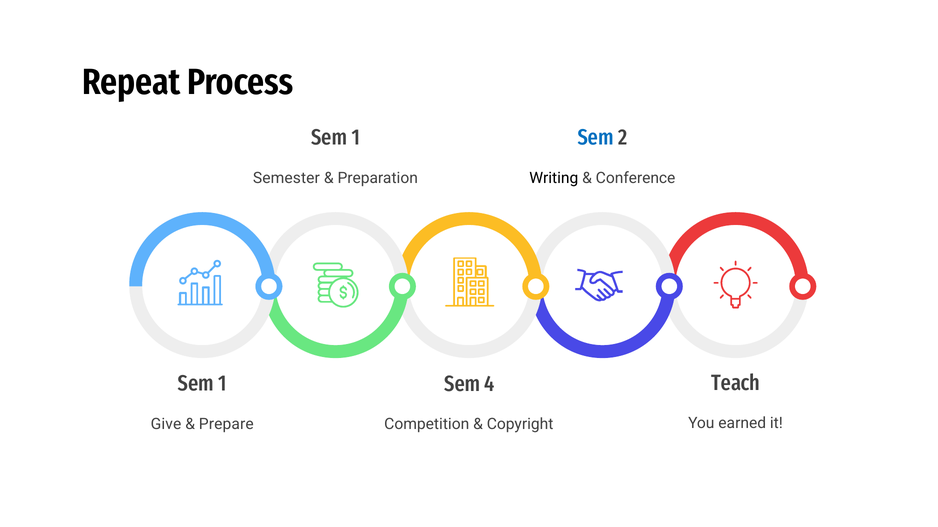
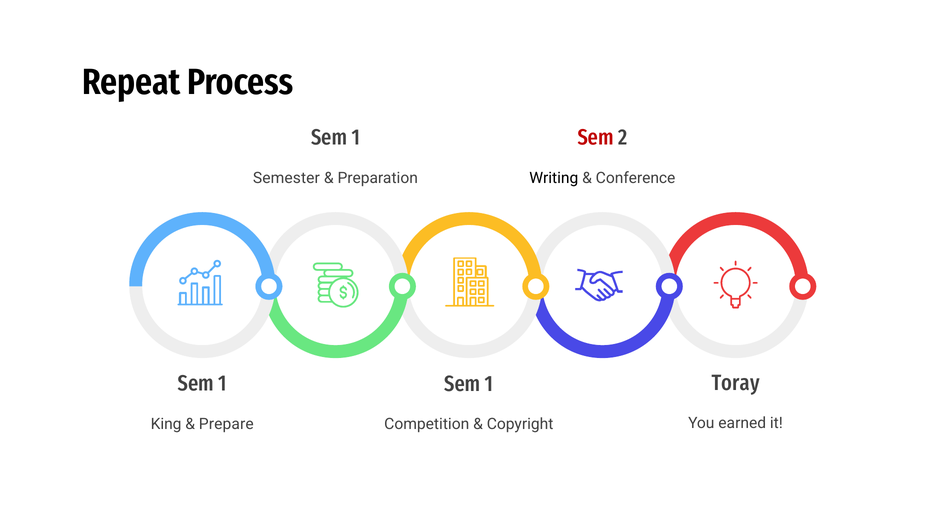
Sem at (596, 138) colour: blue -> red
Teach: Teach -> Toray
4 at (489, 384): 4 -> 1
Give: Give -> King
